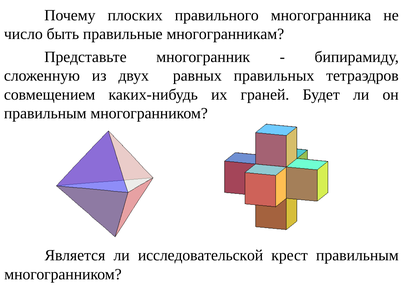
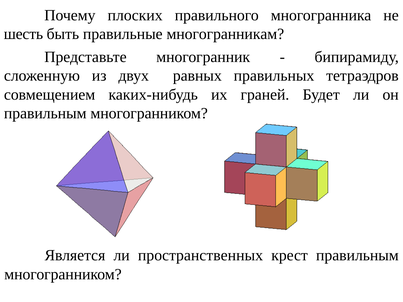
число: число -> шесть
исследовательской: исследовательской -> пространственных
